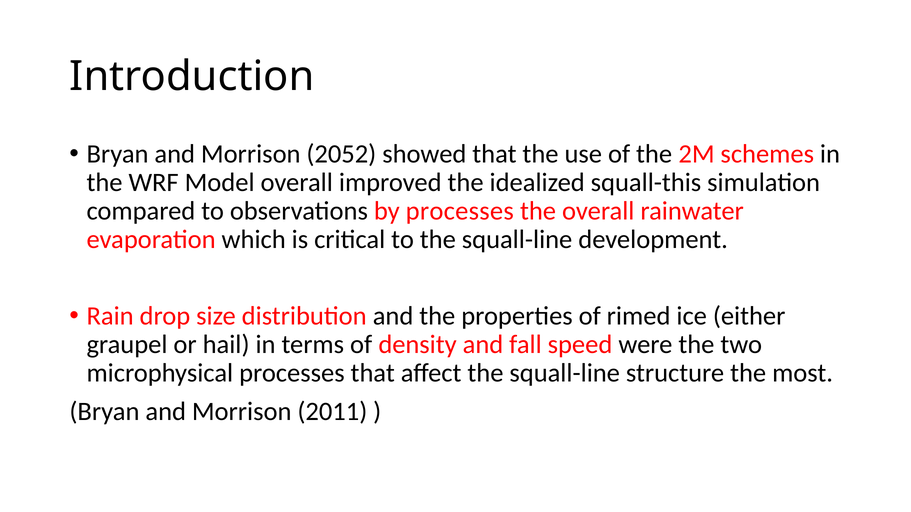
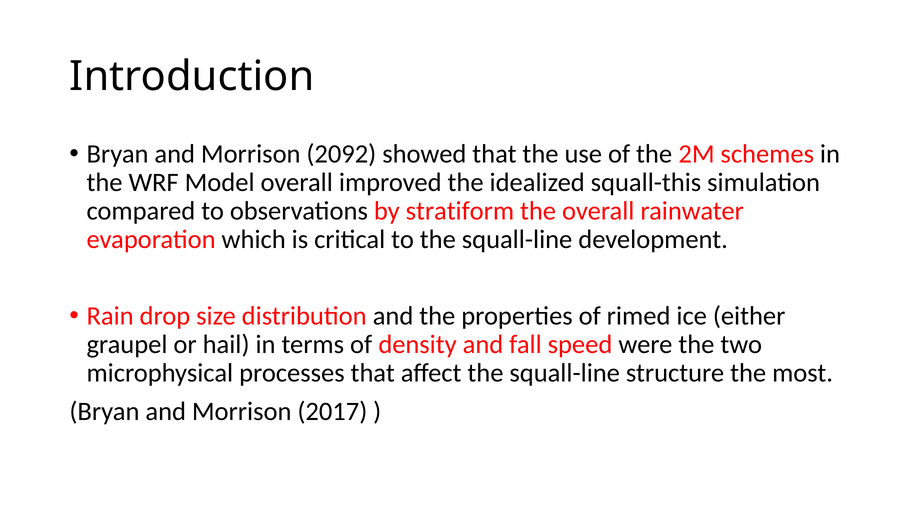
2052: 2052 -> 2092
by processes: processes -> stratiform
2011: 2011 -> 2017
